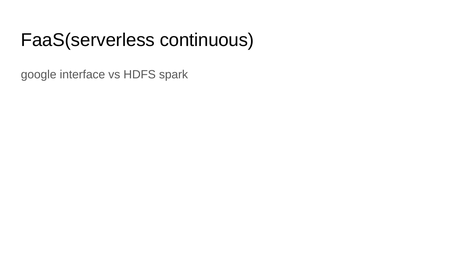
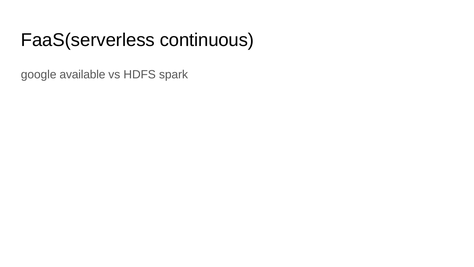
interface: interface -> available
